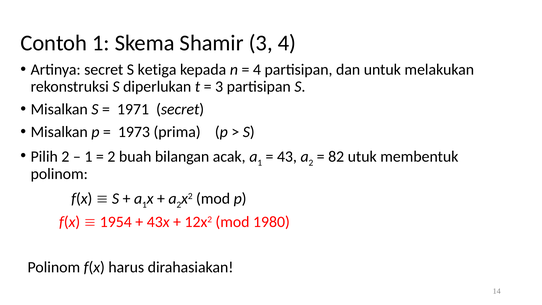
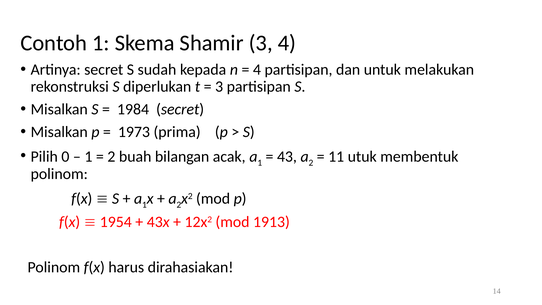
ketiga: ketiga -> sudah
1971: 1971 -> 1984
Pilih 2: 2 -> 0
82: 82 -> 11
1980: 1980 -> 1913
